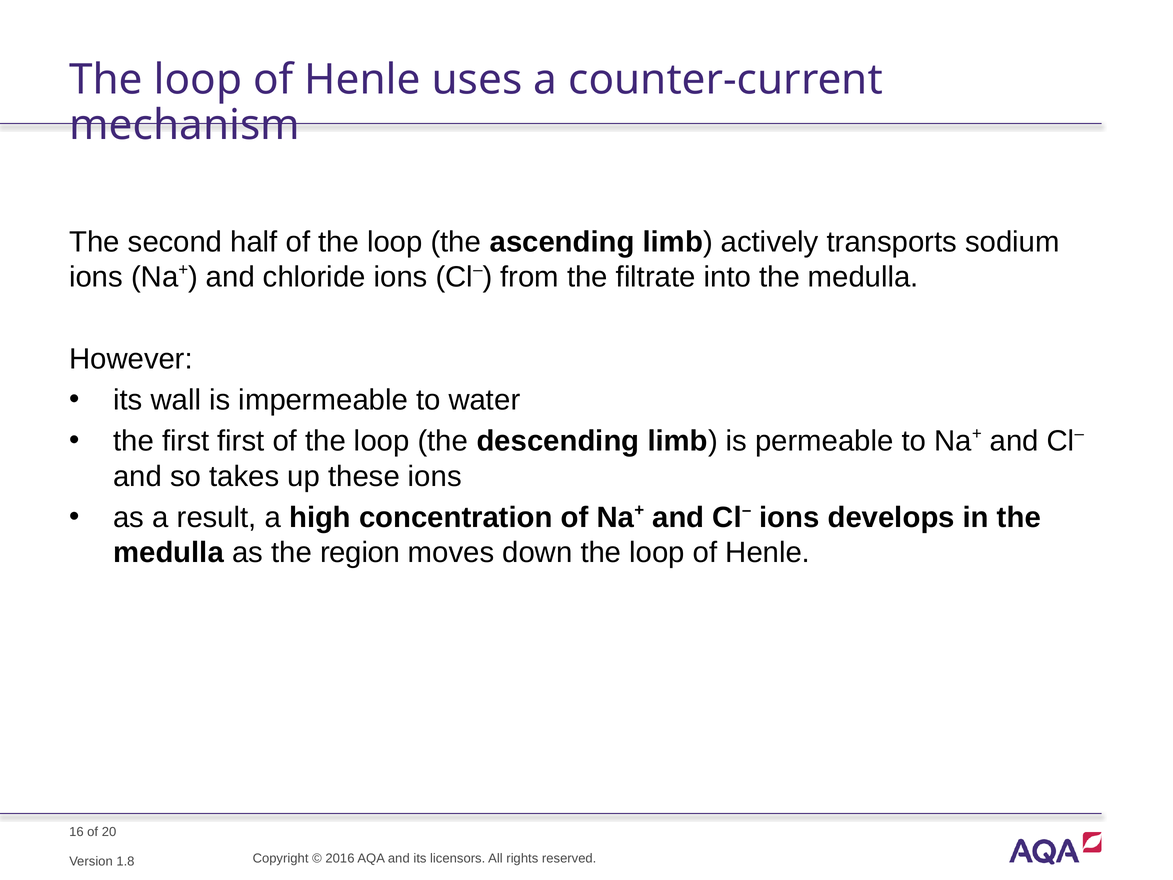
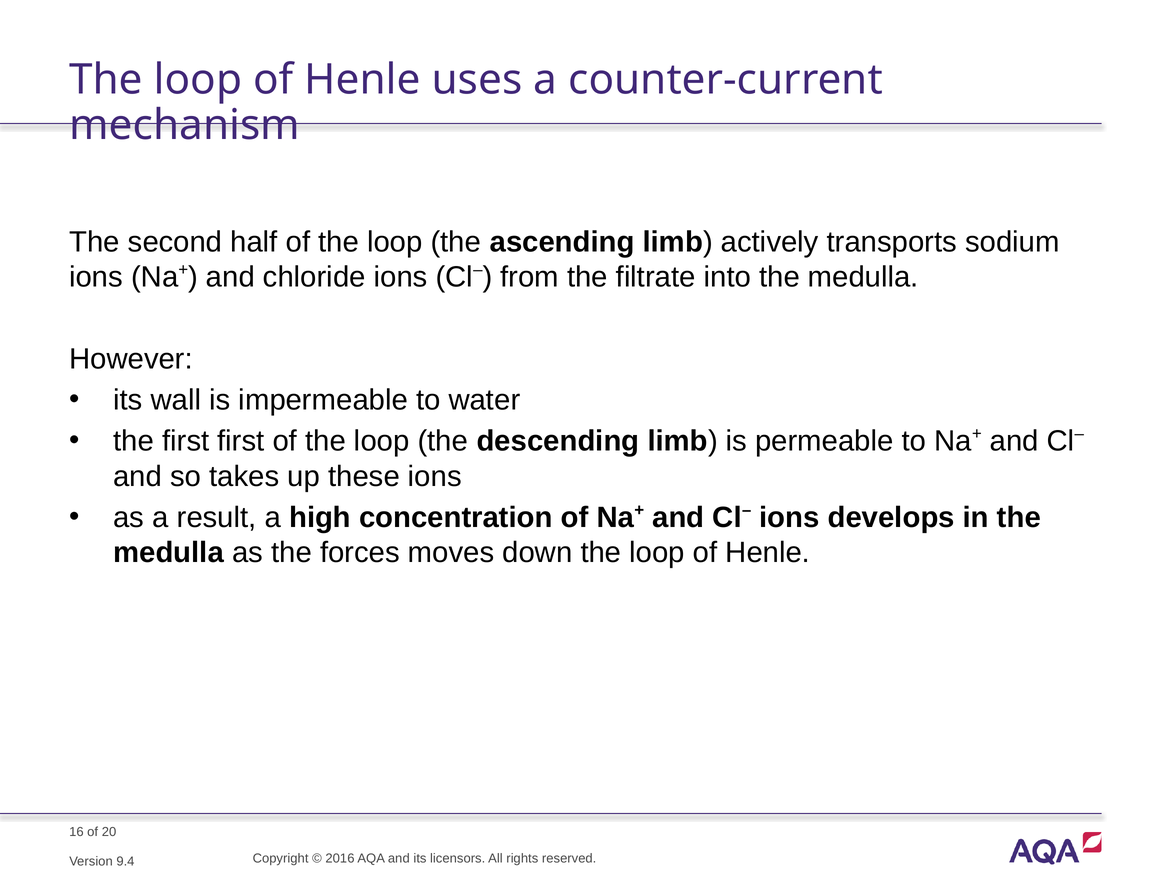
region: region -> forces
1.8: 1.8 -> 9.4
